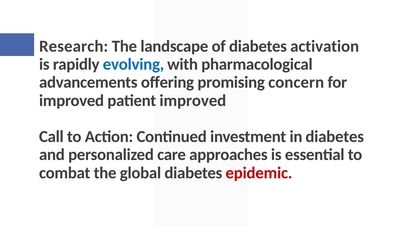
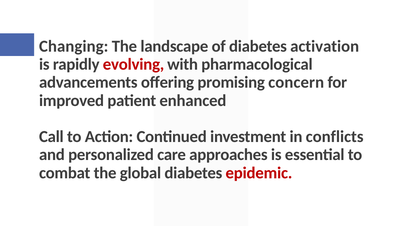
Research: Research -> Changing
evolving colour: blue -> red
patient improved: improved -> enhanced
in diabetes: diabetes -> conflicts
